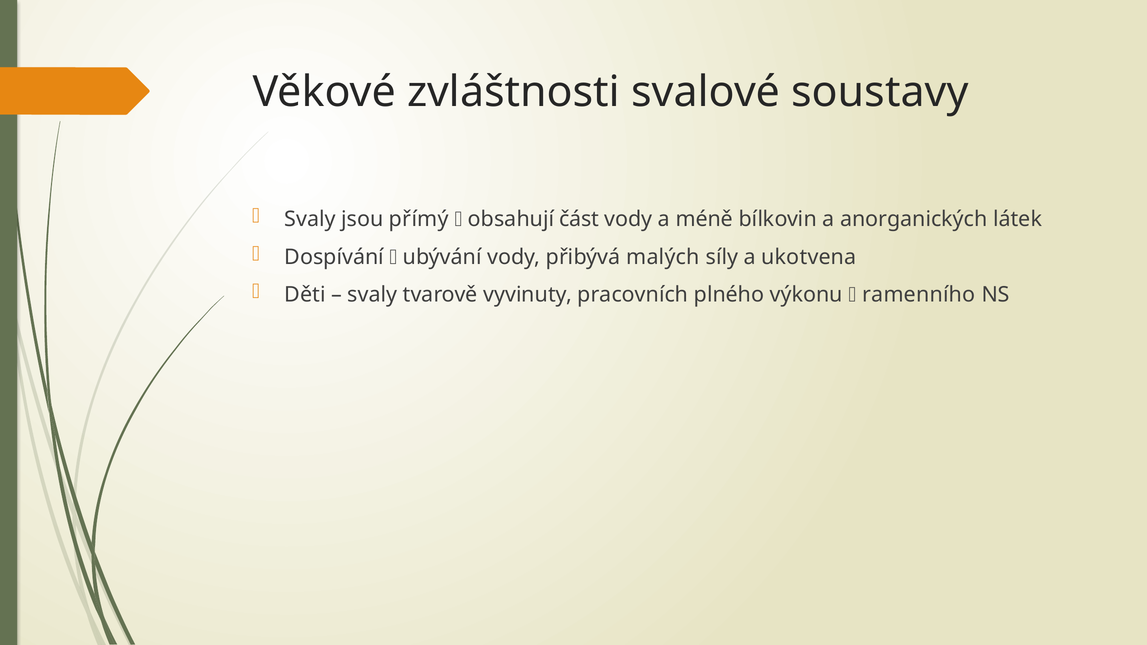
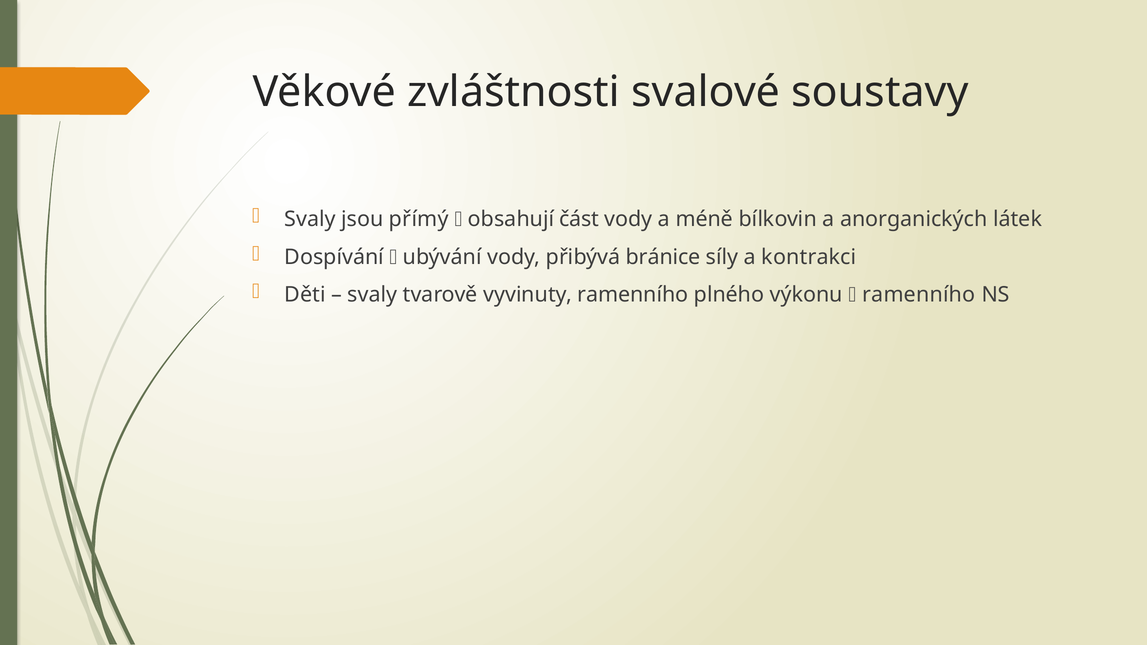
malých: malých -> bránice
ukotvena: ukotvena -> kontrakci
vyvinuty pracovních: pracovních -> ramenního
